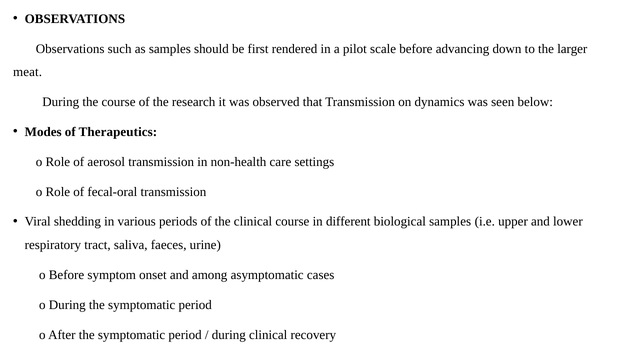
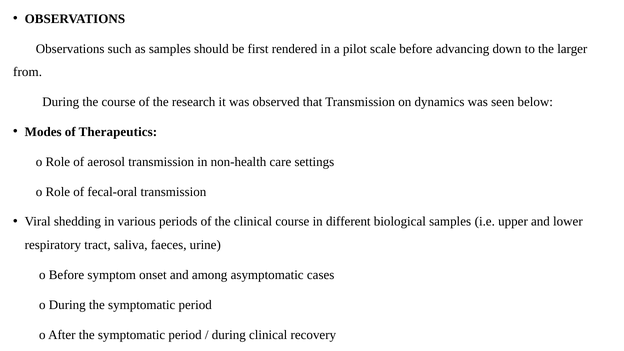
meat: meat -> from
